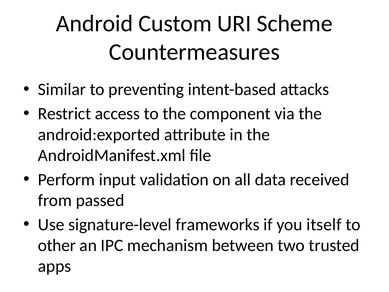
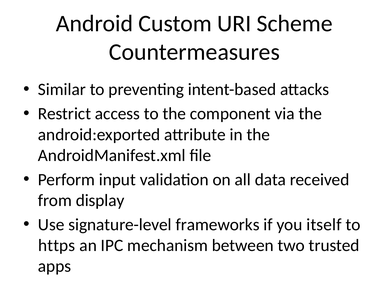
passed: passed -> display
other: other -> https
